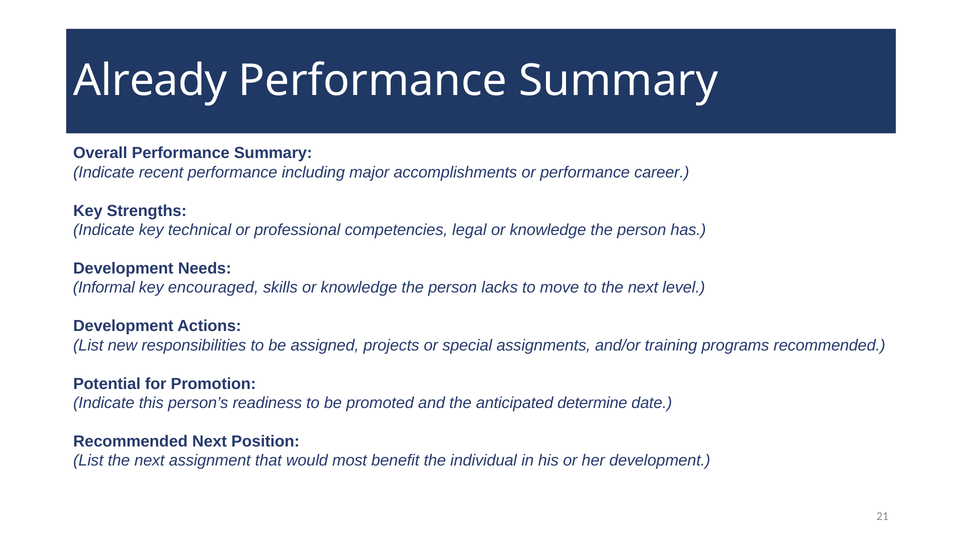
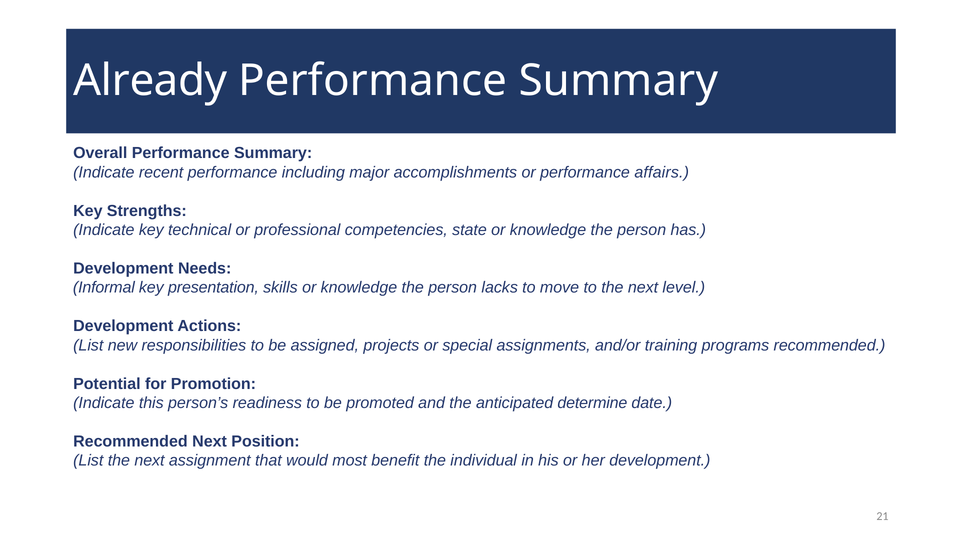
career: career -> affairs
legal: legal -> state
encouraged: encouraged -> presentation
